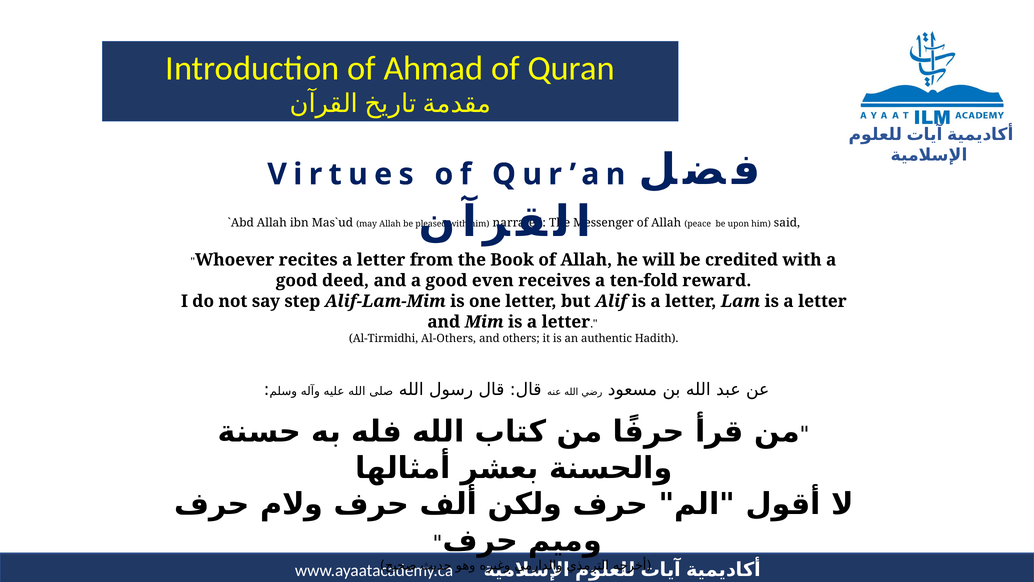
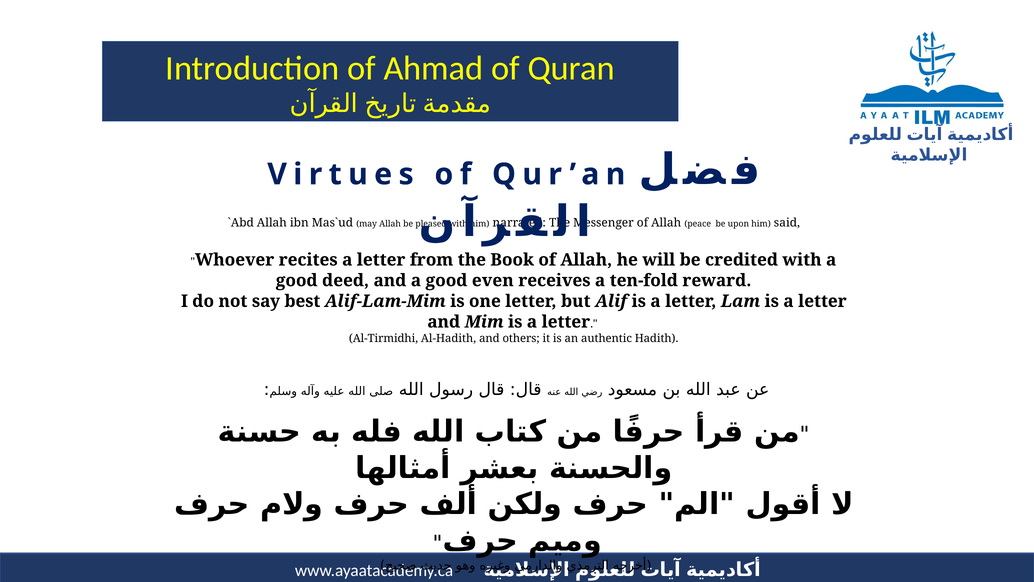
step: step -> best
Al-Others: Al-Others -> Al-Hadith
